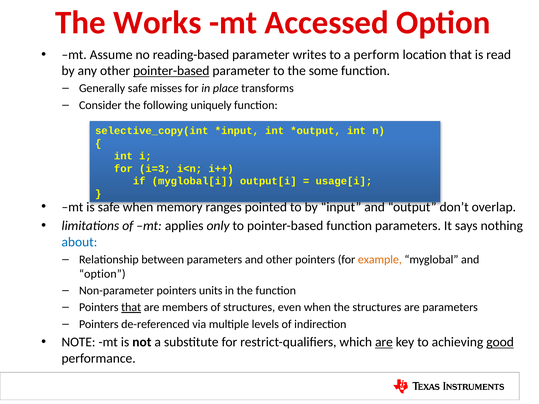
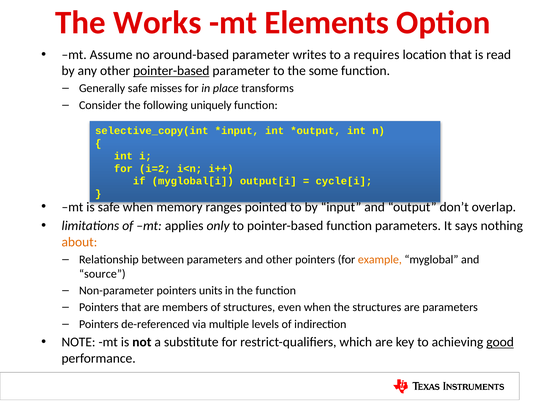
Accessed: Accessed -> Elements
reading-based: reading-based -> around-based
perform: perform -> requires
i=3: i=3 -> i=2
usage[i: usage[i -> cycle[i
about colour: blue -> orange
option at (102, 274): option -> source
that at (131, 308) underline: present -> none
are at (384, 342) underline: present -> none
